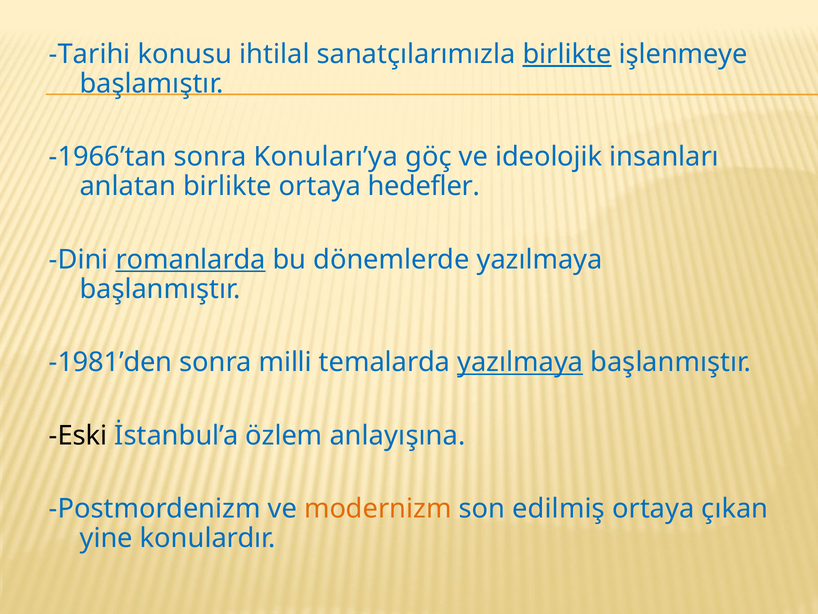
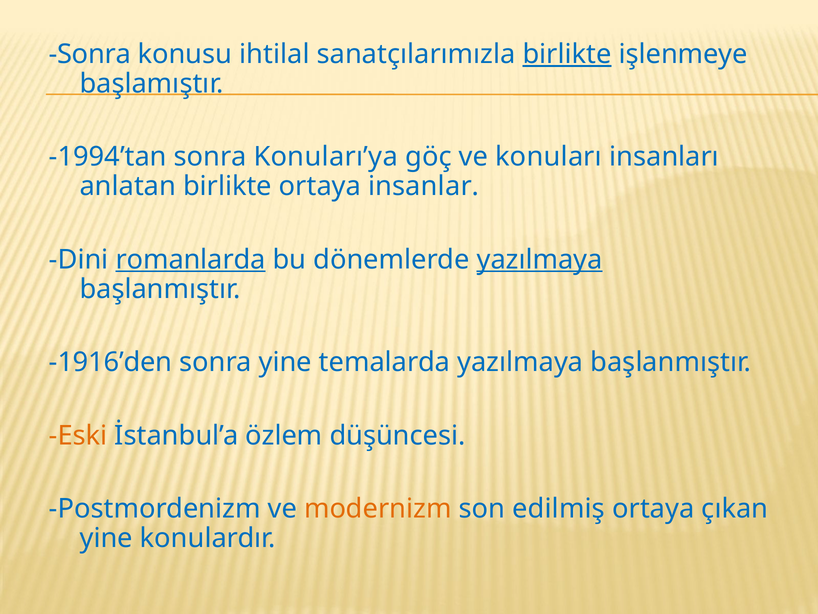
Tarihi at (90, 54): Tarihi -> Sonra
-1966’tan: -1966’tan -> -1994’tan
ideolojik: ideolojik -> konuları
hedefler: hedefler -> insanlar
yazılmaya at (540, 259) underline: none -> present
-1981’den: -1981’den -> -1916’den
sonra milli: milli -> yine
yazılmaya at (520, 362) underline: present -> none
Eski colour: black -> orange
anlayışına: anlayışına -> düşüncesi
